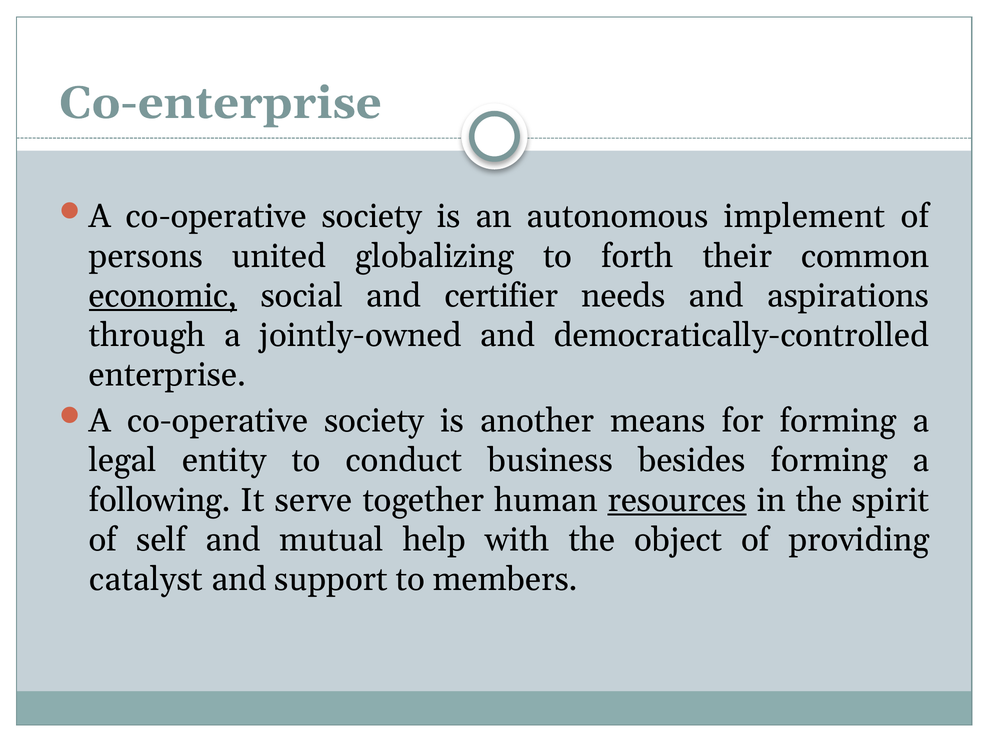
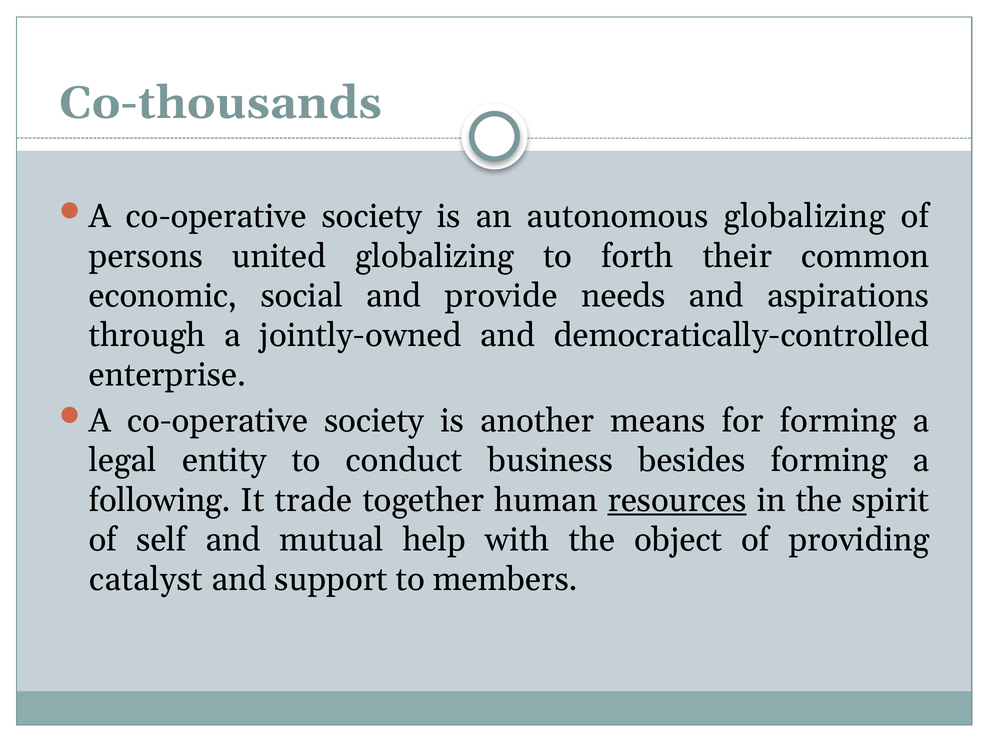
Co-enterprise: Co-enterprise -> Co-thousands
autonomous implement: implement -> globalizing
economic underline: present -> none
certifier: certifier -> provide
serve: serve -> trade
